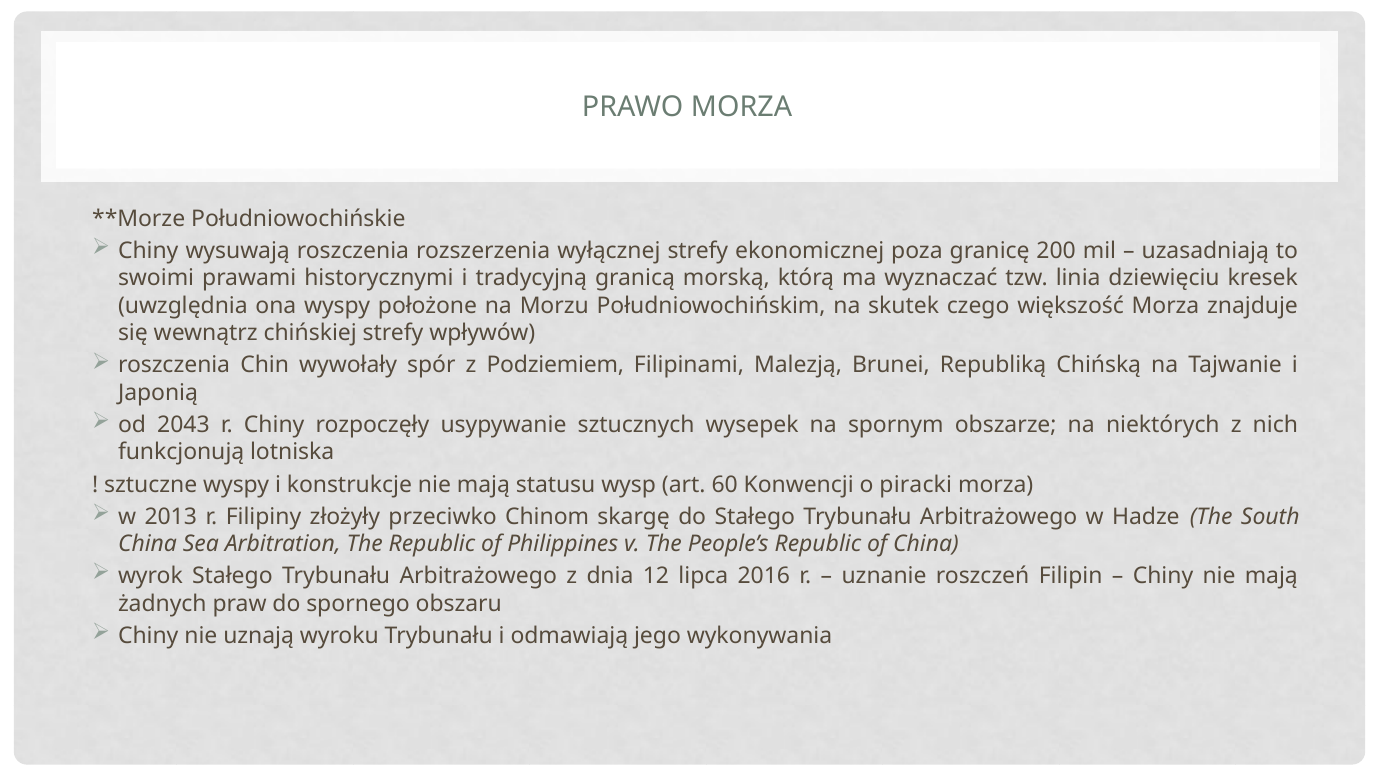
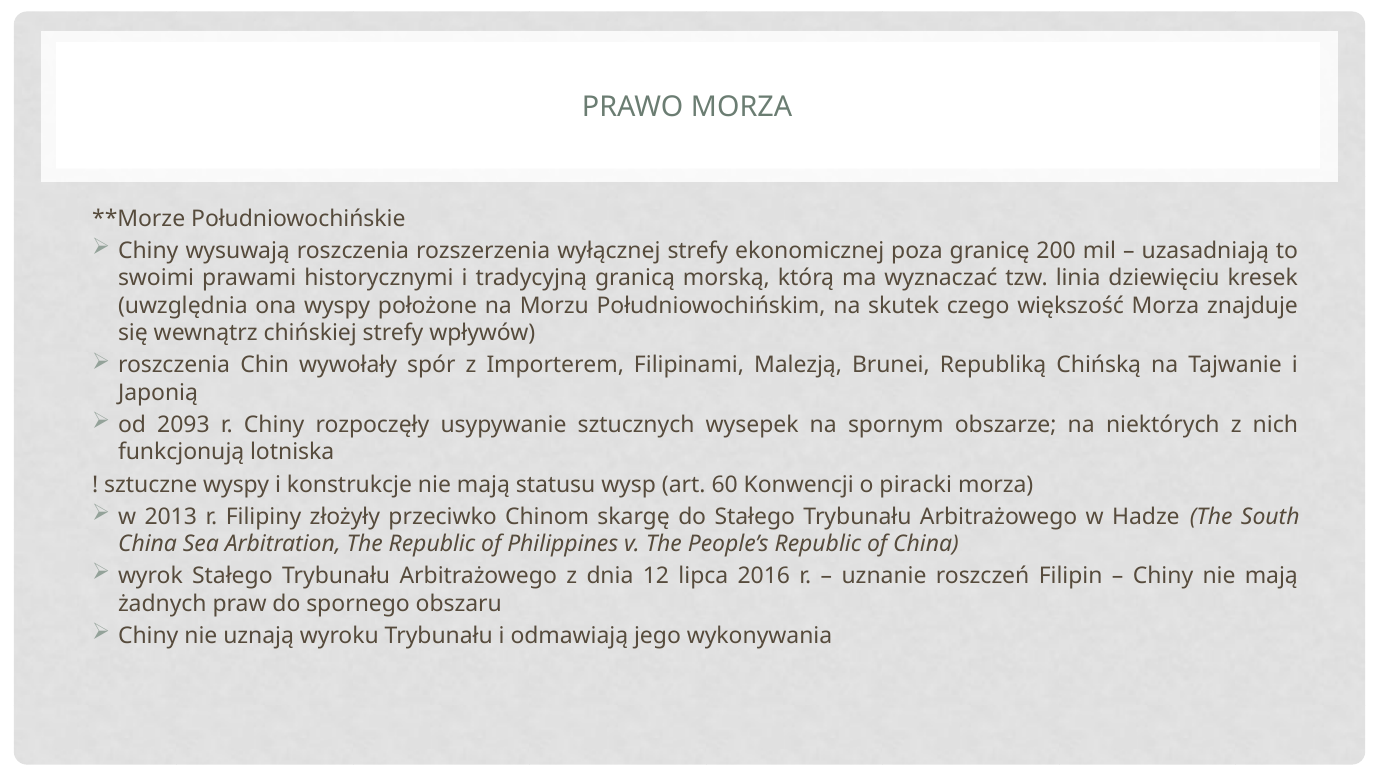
Podziemiem: Podziemiem -> Importerem
2043: 2043 -> 2093
